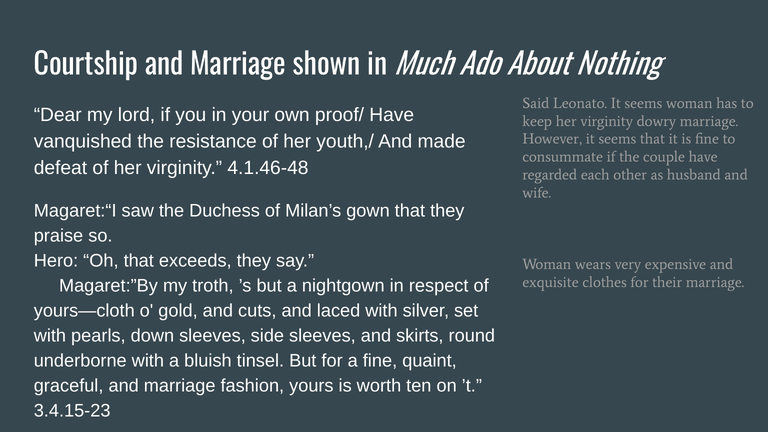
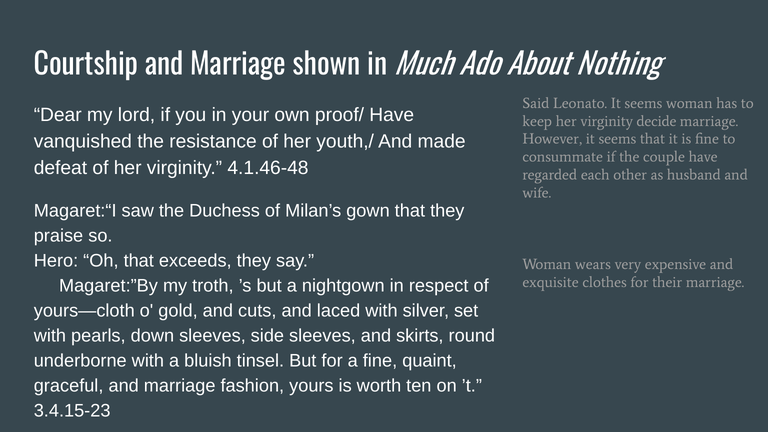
dowry: dowry -> decide
